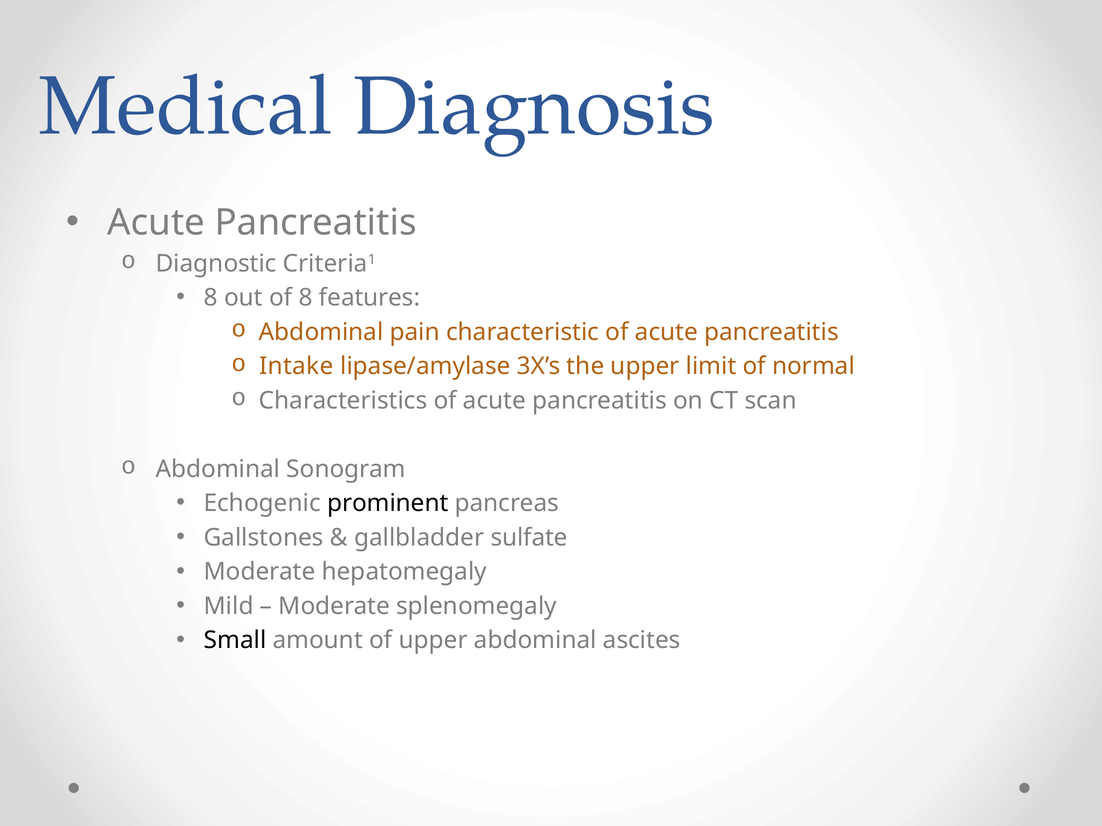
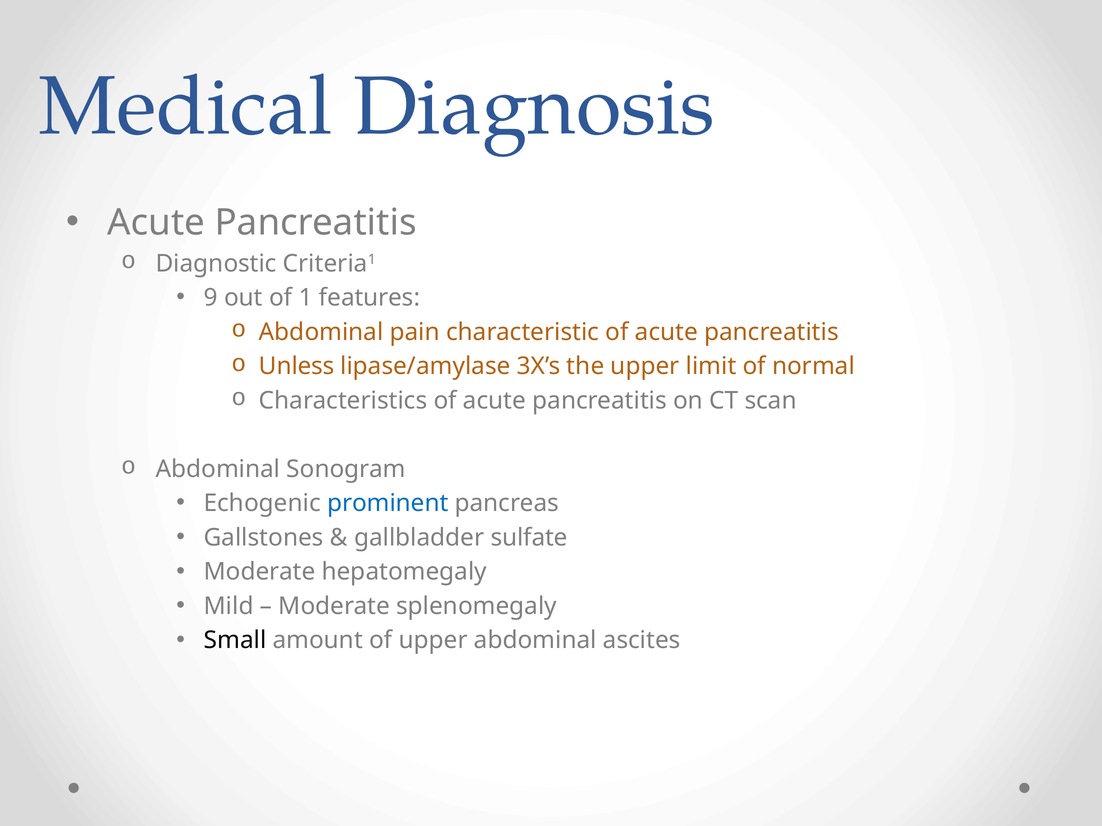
8 at (211, 298): 8 -> 9
of 8: 8 -> 1
Intake: Intake -> Unless
prominent colour: black -> blue
